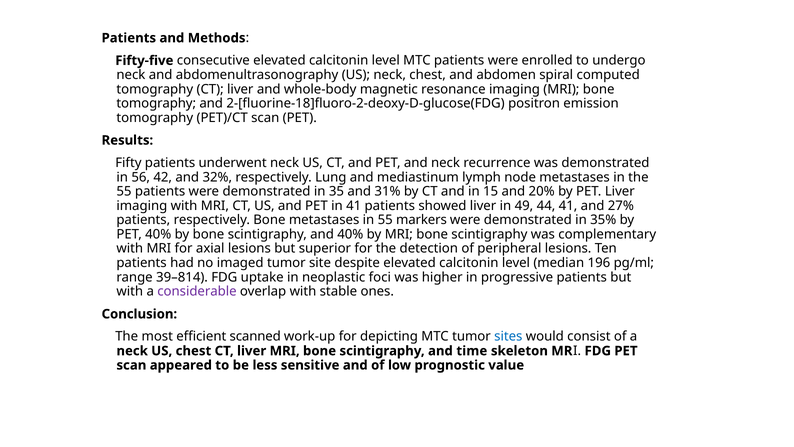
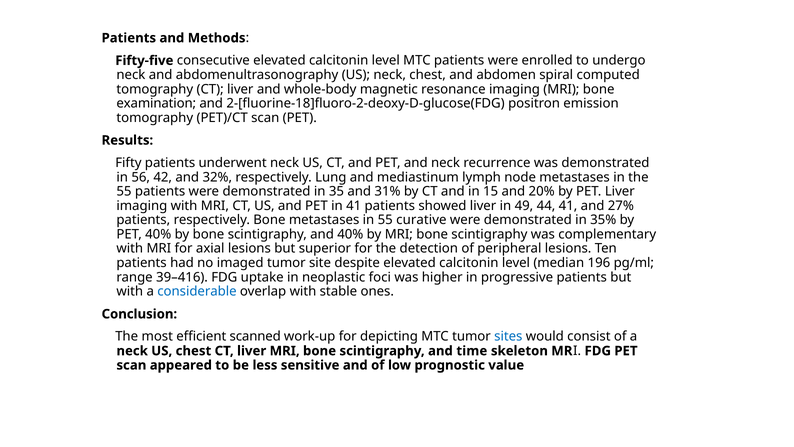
tomography at (156, 103): tomography -> examination
markers: markers -> curative
39–814: 39–814 -> 39–416
considerable colour: purple -> blue
